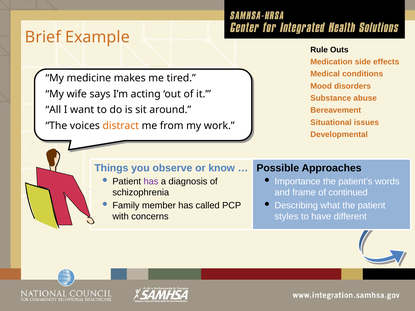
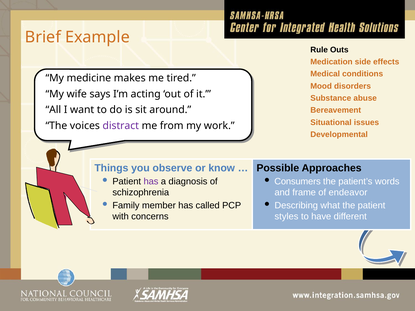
distract colour: orange -> purple
Importance: Importance -> Consumers
continued: continued -> endeavor
